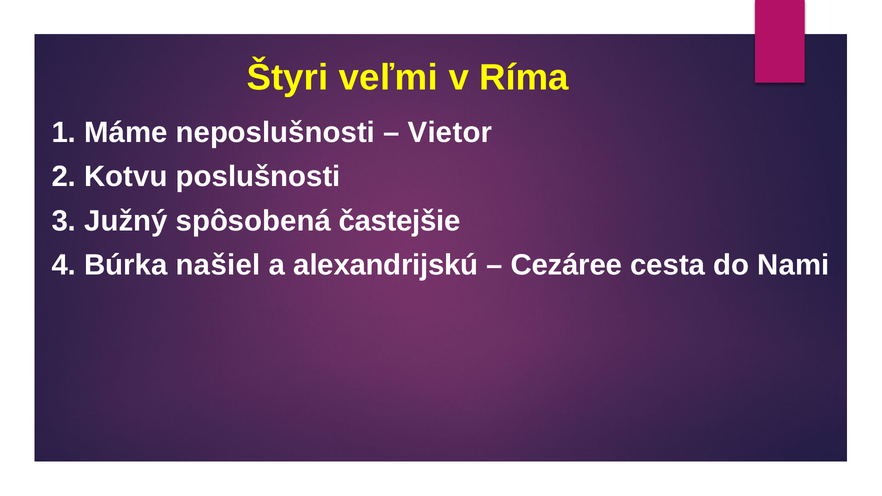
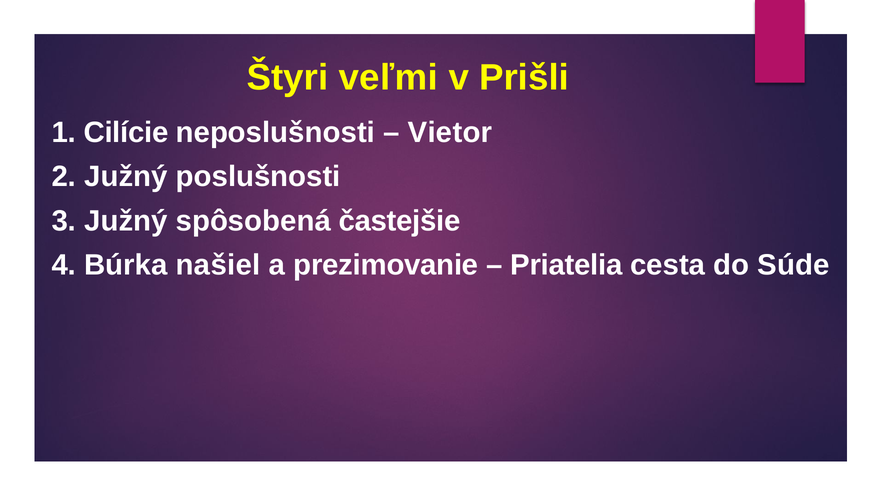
Ríma: Ríma -> Prišli
Máme: Máme -> Cilície
2 Kotvu: Kotvu -> Južný
alexandrijskú: alexandrijskú -> prezimovanie
Cezáree: Cezáree -> Priatelia
Nami: Nami -> Súde
